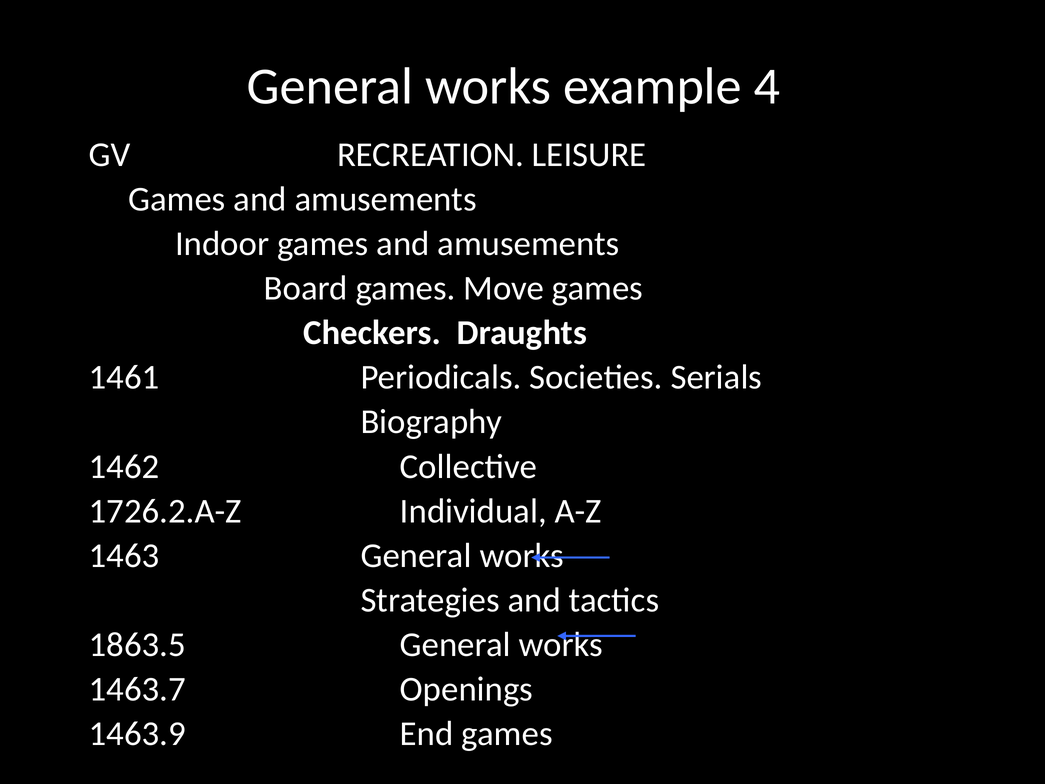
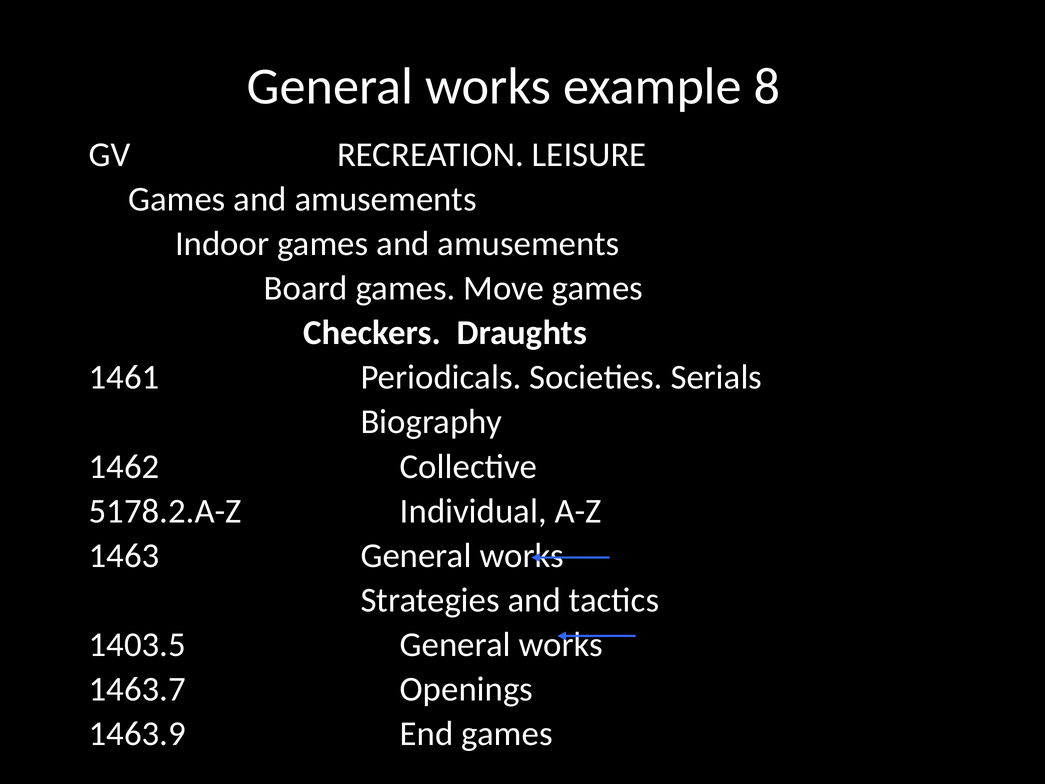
4: 4 -> 8
1726.2.A-Z: 1726.2.A-Z -> 5178.2.A-Z
1863.5: 1863.5 -> 1403.5
